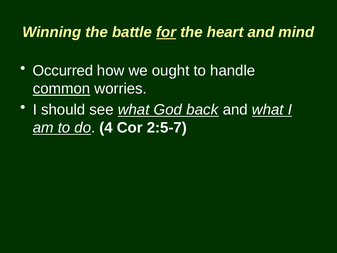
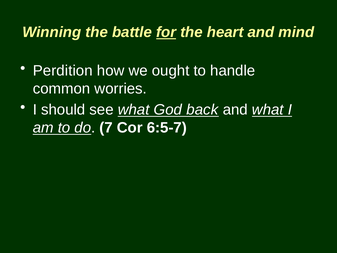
Occurred: Occurred -> Perdition
common underline: present -> none
4: 4 -> 7
2:5-7: 2:5-7 -> 6:5-7
